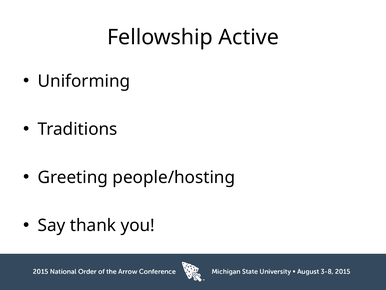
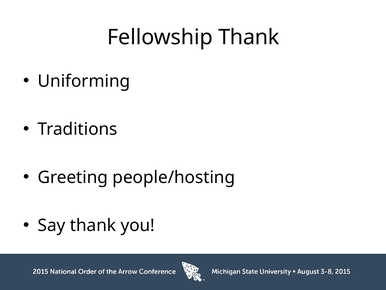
Fellowship Active: Active -> Thank
